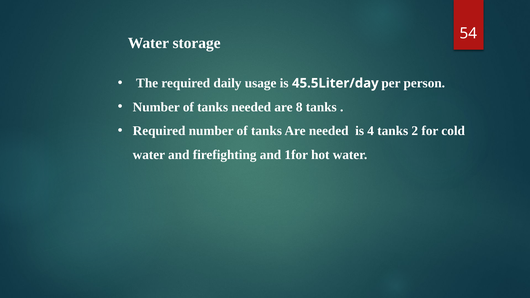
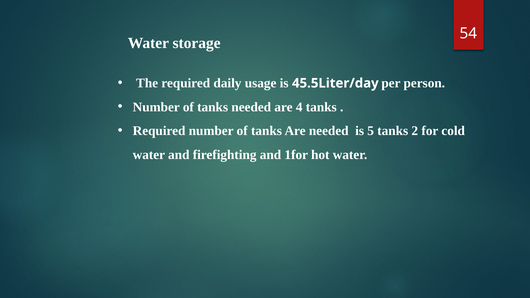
8: 8 -> 4
4: 4 -> 5
